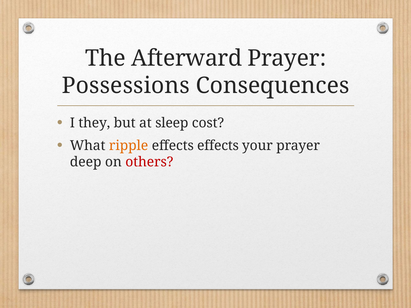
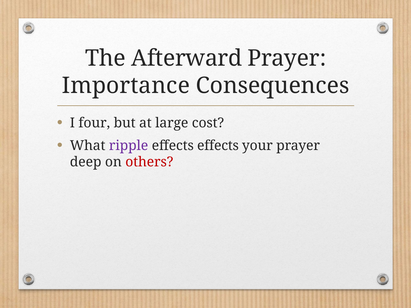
Possessions: Possessions -> Importance
they: they -> four
sleep: sleep -> large
ripple colour: orange -> purple
